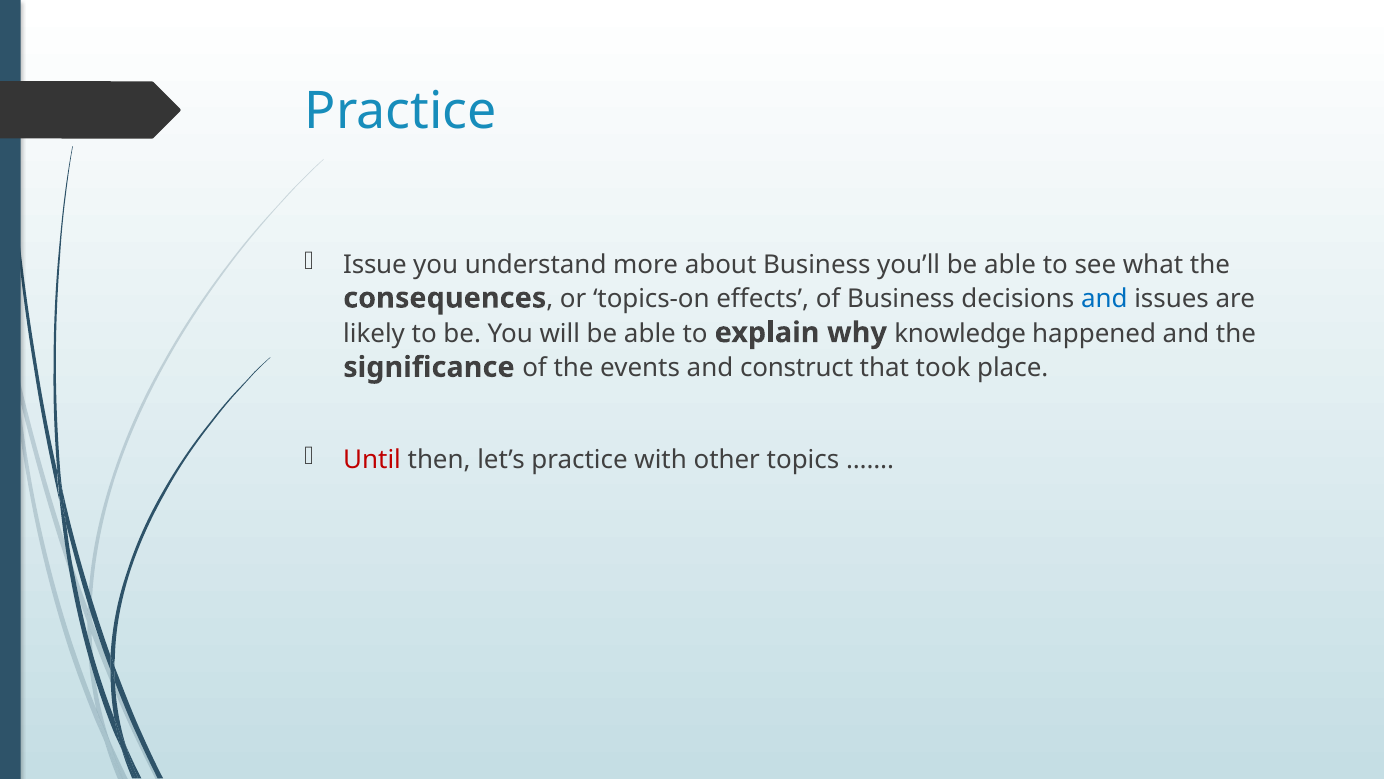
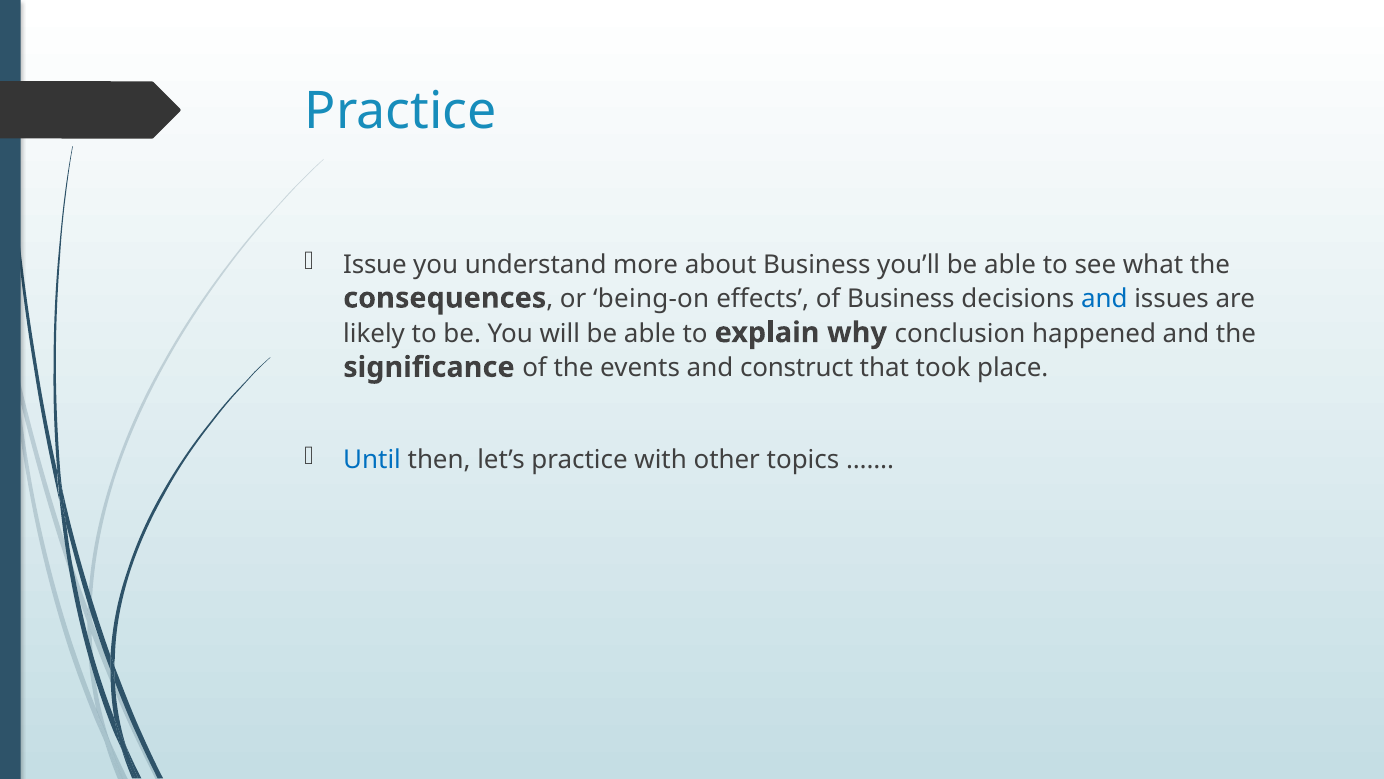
topics-on: topics-on -> being-on
knowledge: knowledge -> conclusion
Until colour: red -> blue
